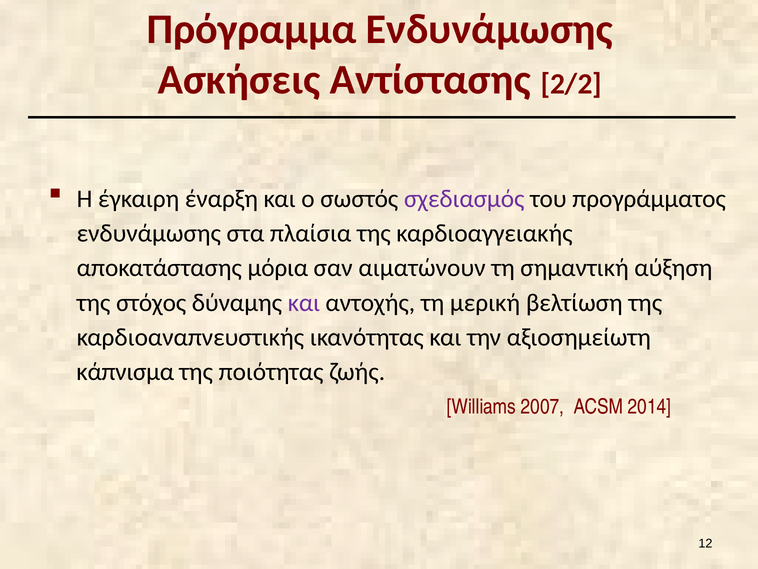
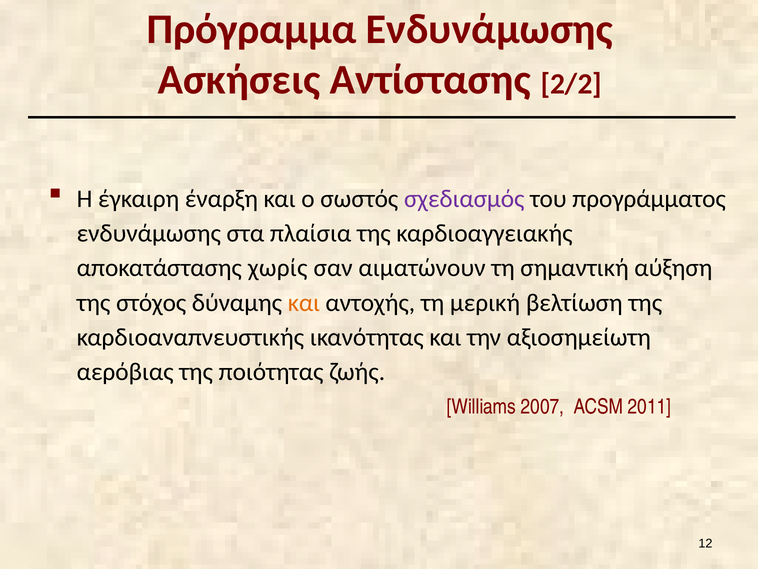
μόρια: μόρια -> χωρίς
και at (304, 302) colour: purple -> orange
κάπνισμα: κάπνισμα -> αερόβιας
2014: 2014 -> 2011
